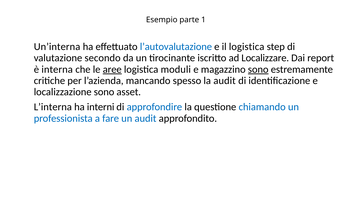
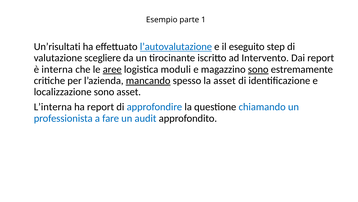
Un’interna: Un’interna -> Un’risultati
l’autovalutazione underline: none -> present
il logistica: logistica -> eseguito
secondo: secondo -> scegliere
Localizzare: Localizzare -> Intervento
mancando underline: none -> present
la audit: audit -> asset
ha interni: interni -> report
